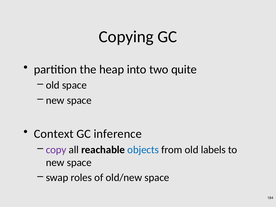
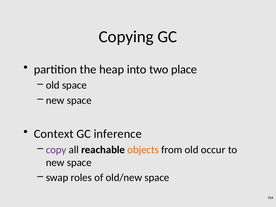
quite: quite -> place
objects colour: blue -> orange
labels: labels -> occur
